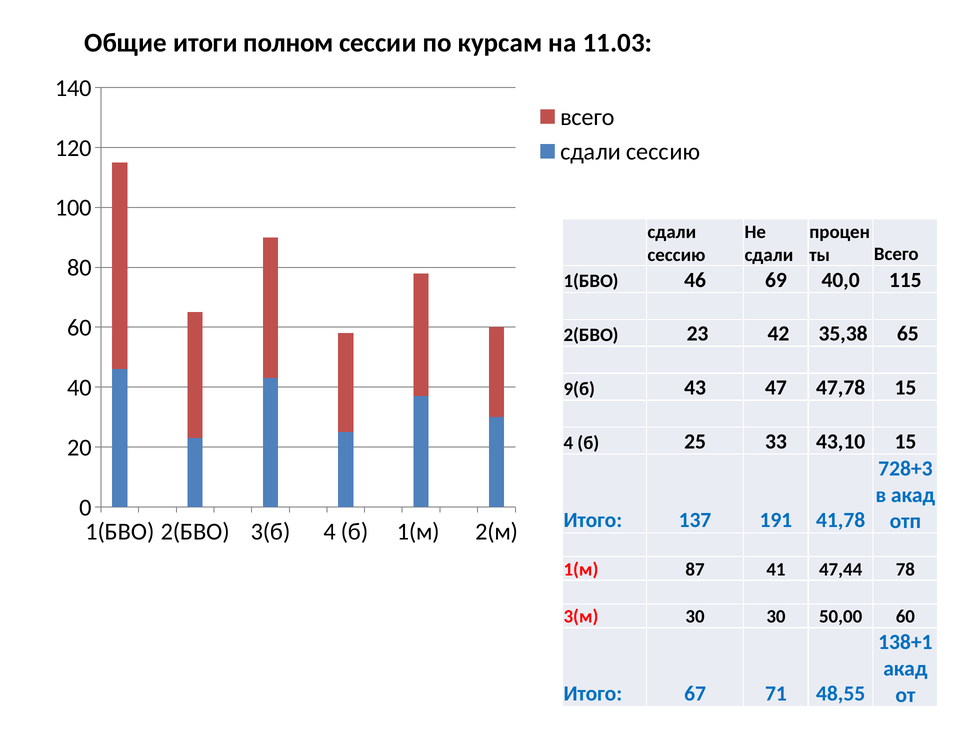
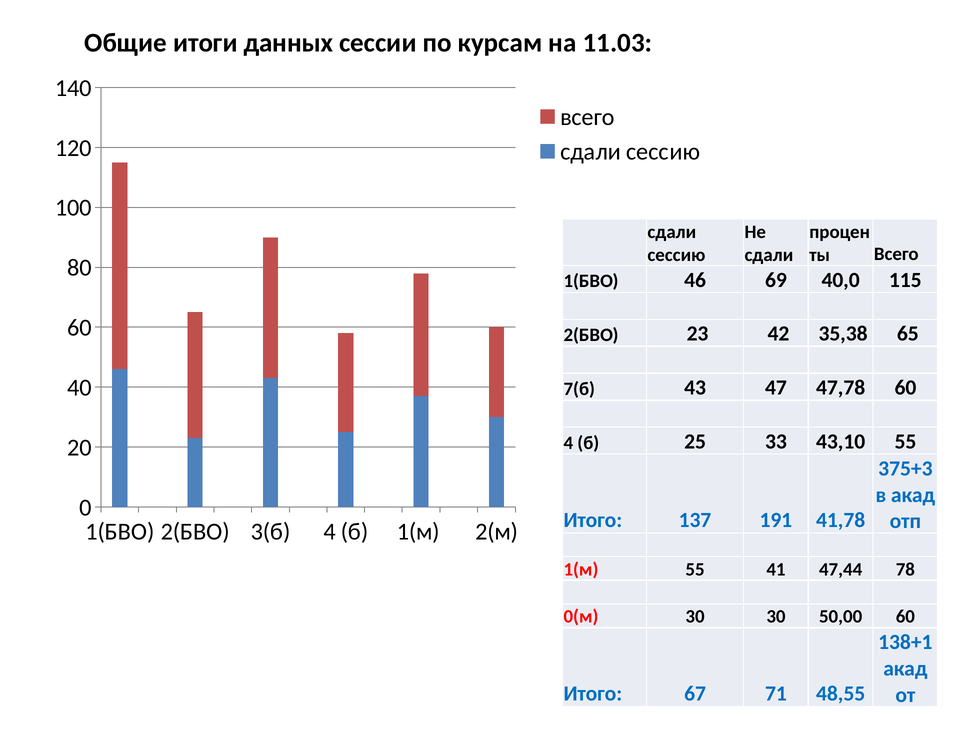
полном: полном -> данных
9(б: 9(б -> 7(б
47,78 15: 15 -> 60
43,10 15: 15 -> 55
728+3: 728+3 -> 375+3
1(м 87: 87 -> 55
3(м: 3(м -> 0(м
